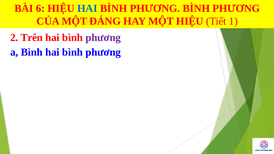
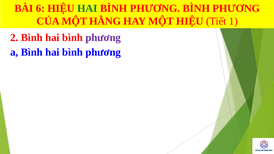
HAI at (87, 8) colour: blue -> green
ĐÁNG: ĐÁNG -> HẰNG
2 Trên: Trên -> Bình
